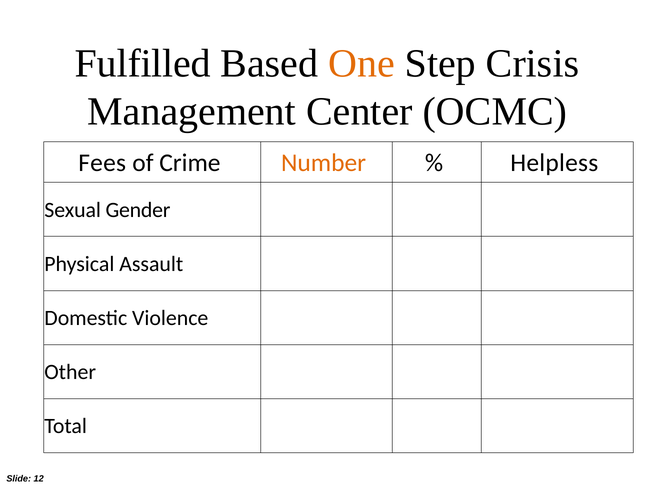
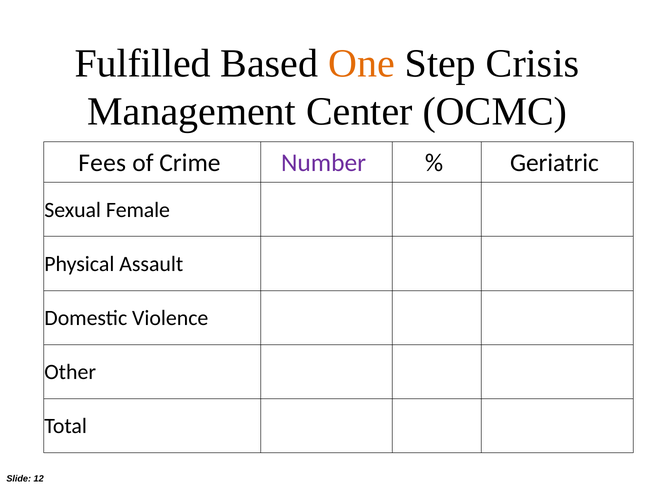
Number colour: orange -> purple
Helpless: Helpless -> Geriatric
Gender: Gender -> Female
